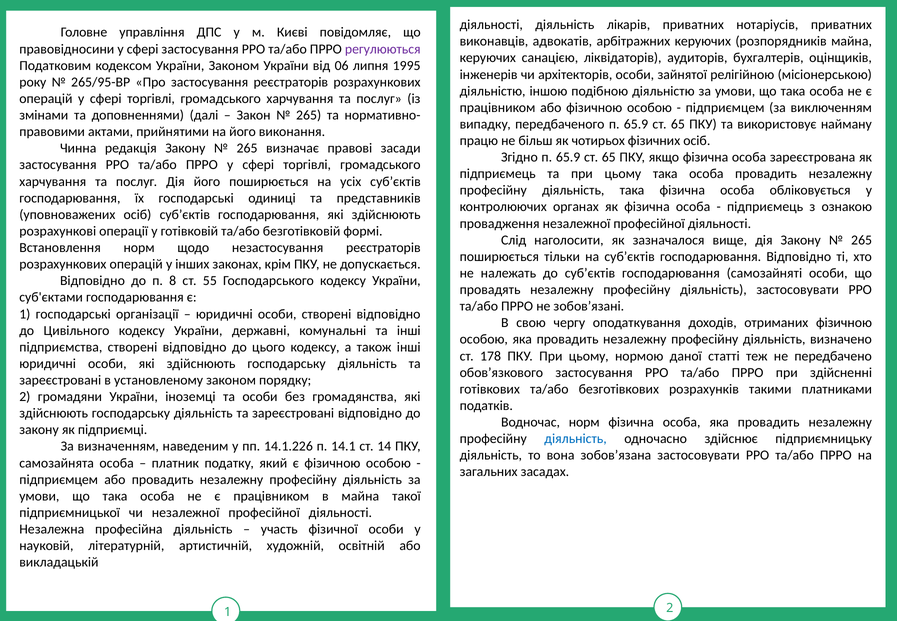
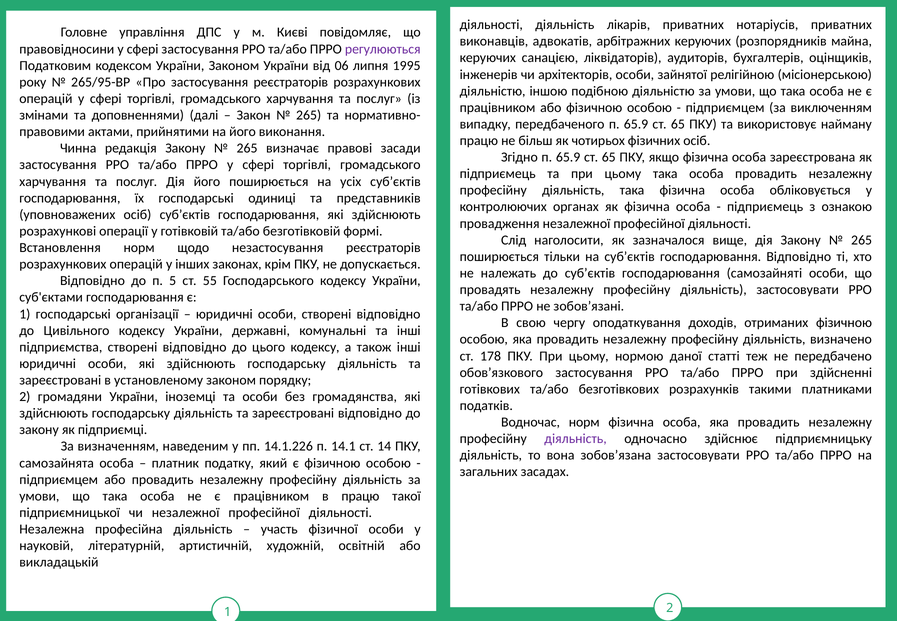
8: 8 -> 5
діяльність at (576, 439) colour: blue -> purple
в майна: майна -> працю
